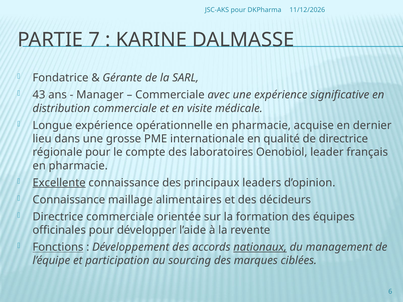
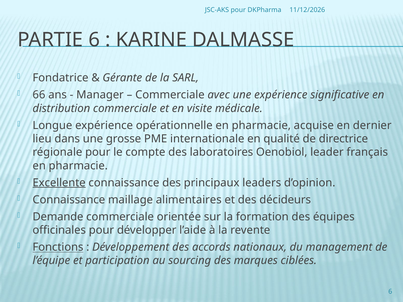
PARTIE 7: 7 -> 6
43: 43 -> 66
Directrice at (58, 217): Directrice -> Demande
nationaux underline: present -> none
